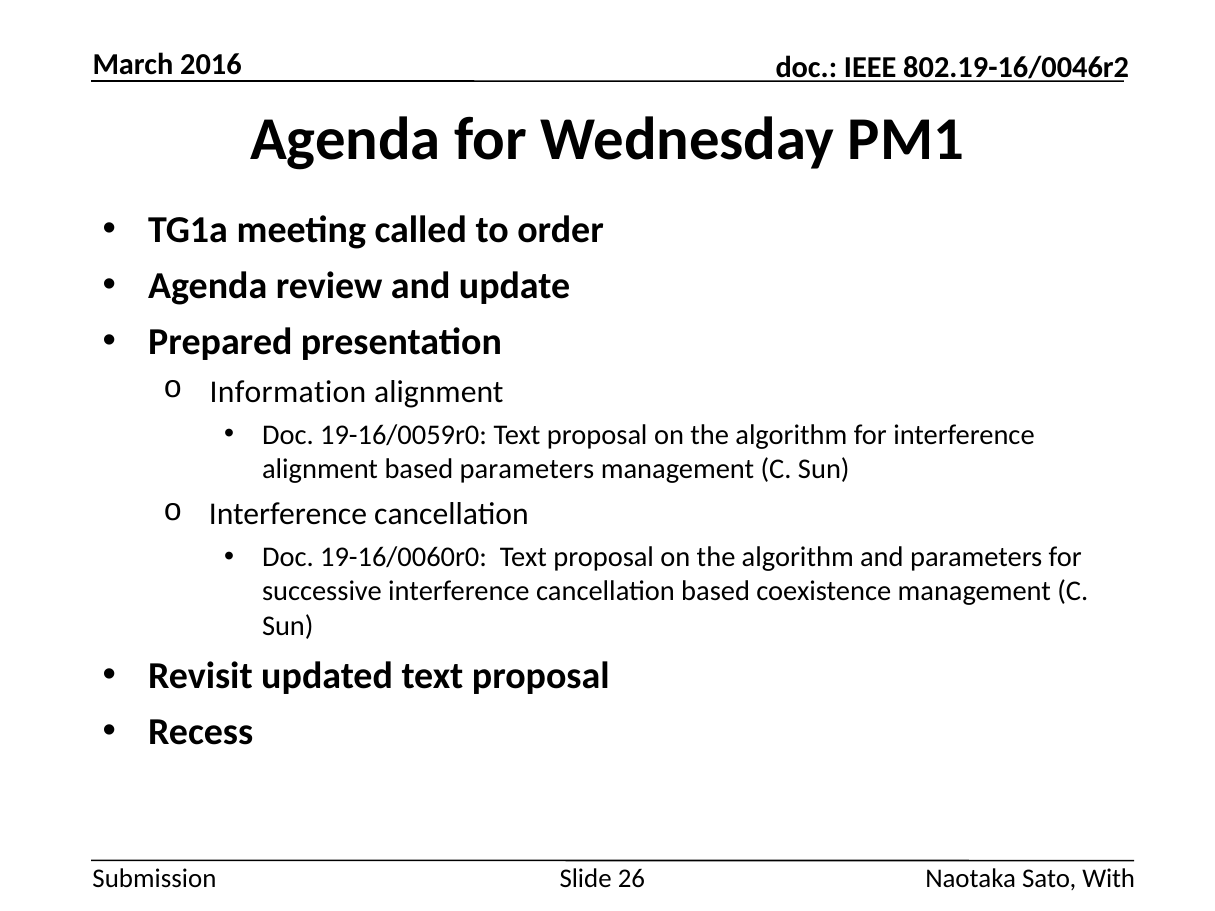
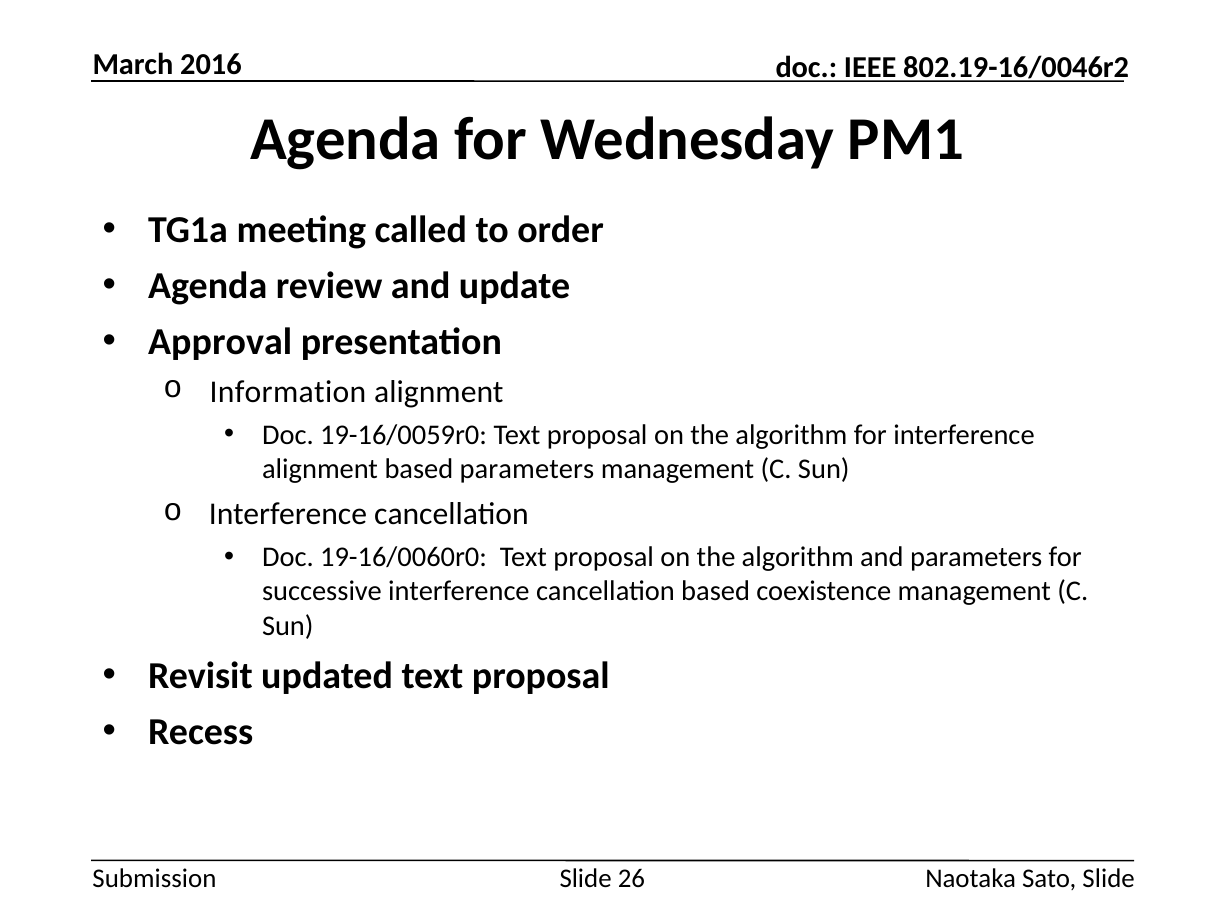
Prepared: Prepared -> Approval
Sato With: With -> Slide
